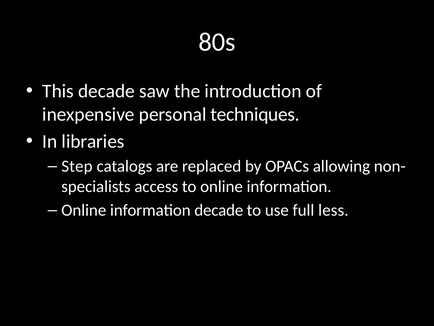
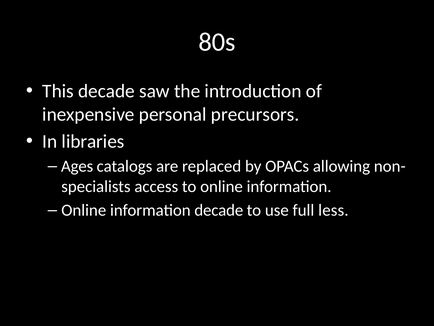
techniques: techniques -> precursors
Step: Step -> Ages
